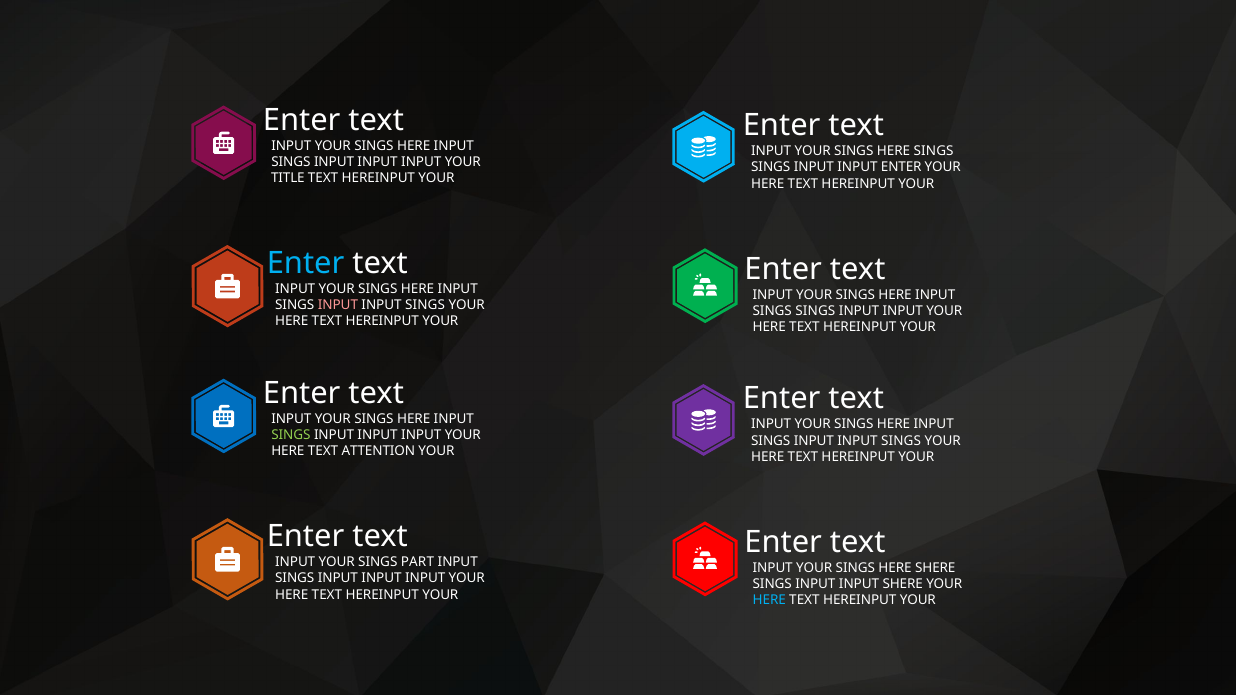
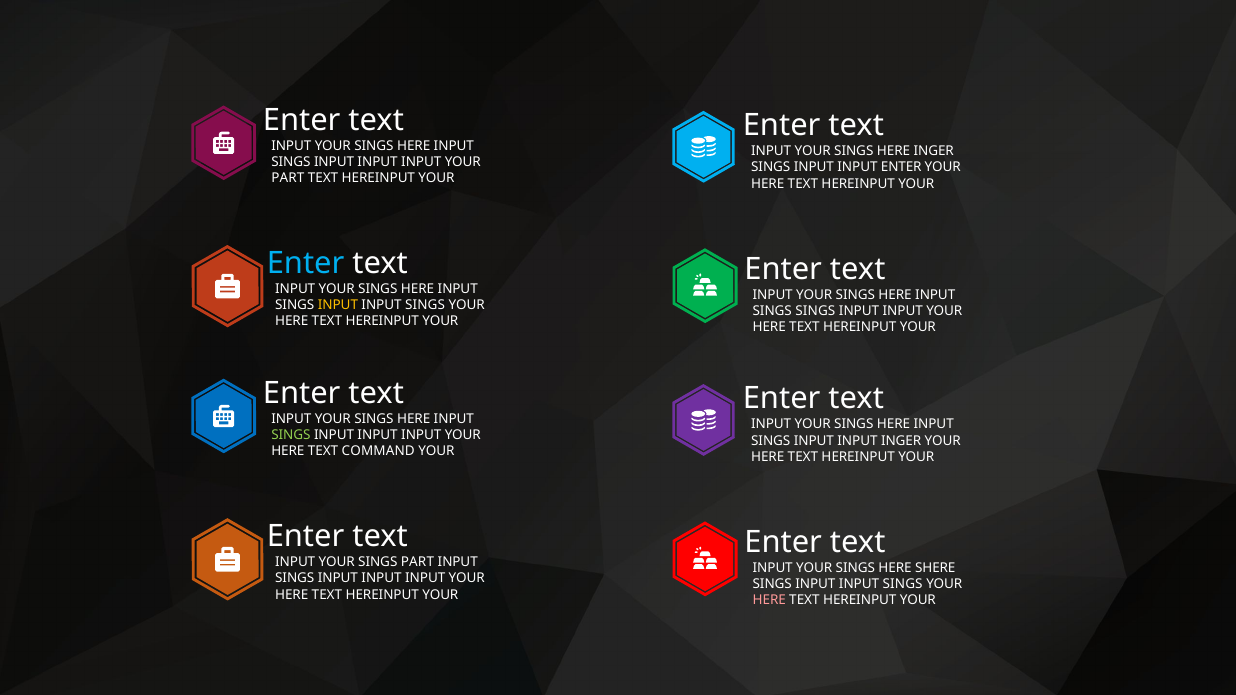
HERE SINGS: SINGS -> INGER
TITLE at (288, 178): TITLE -> PART
INPUT at (338, 305) colour: pink -> yellow
SINGS at (901, 441): SINGS -> INGER
ATTENTION: ATTENTION -> COMMAND
SHERE at (903, 584): SHERE -> SINGS
HERE at (769, 601) colour: light blue -> pink
